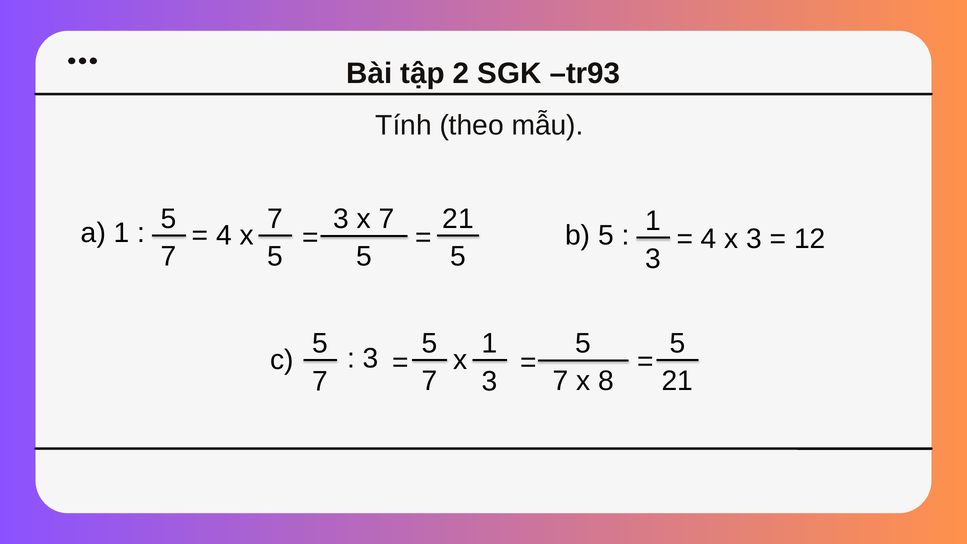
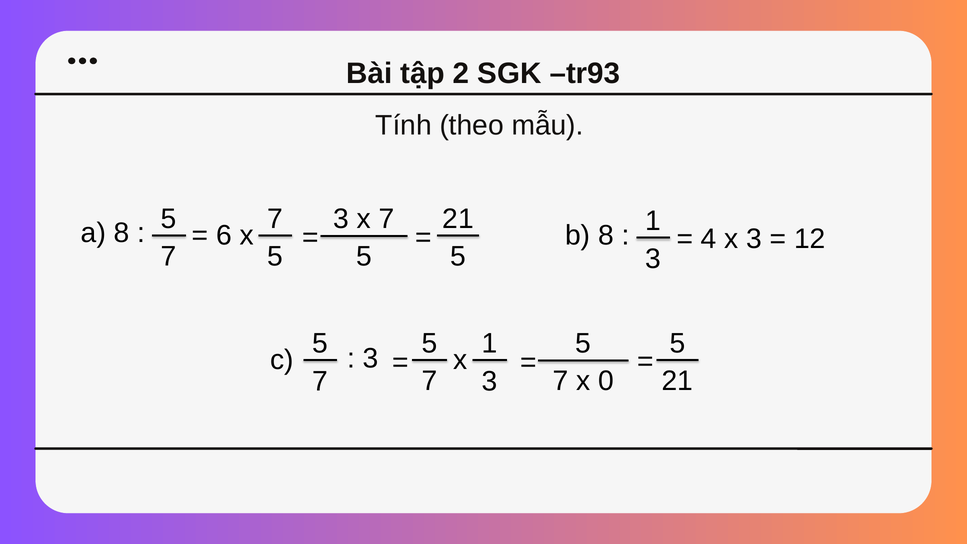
a 1: 1 -> 8
4 at (224, 235): 4 -> 6
b 5: 5 -> 8
8: 8 -> 0
